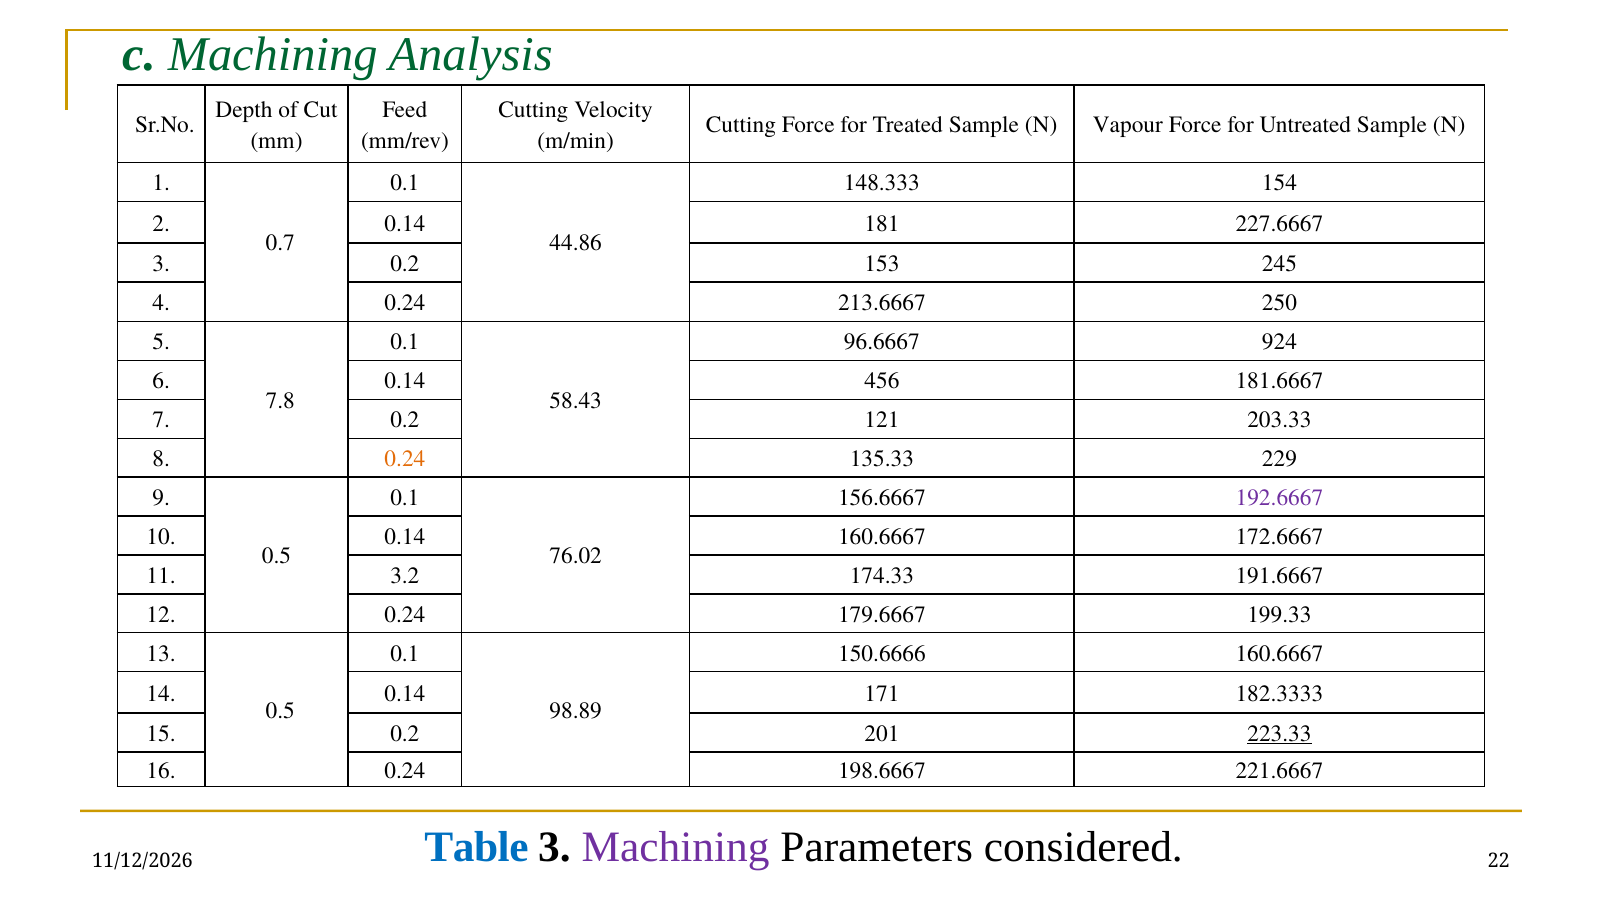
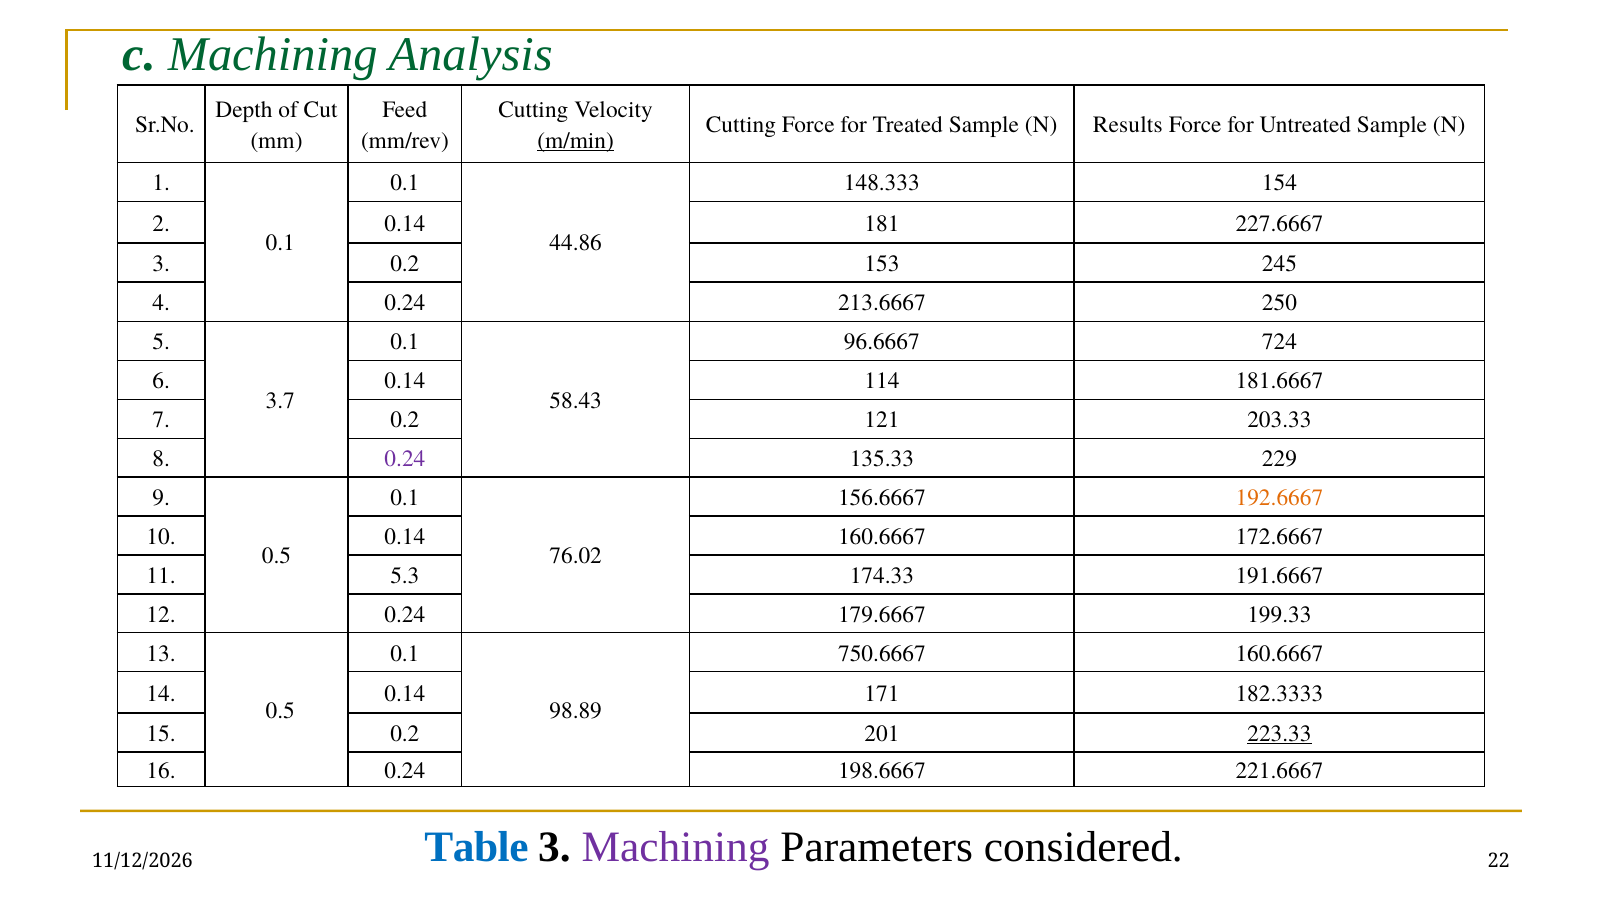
Vapour: Vapour -> Results
m/min underline: none -> present
0.7 at (280, 243): 0.7 -> 0.1
924: 924 -> 724
456: 456 -> 114
7.8: 7.8 -> 3.7
0.24 at (405, 459) colour: orange -> purple
192.6667 colour: purple -> orange
3.2: 3.2 -> 5.3
150.6666: 150.6666 -> 750.6667
